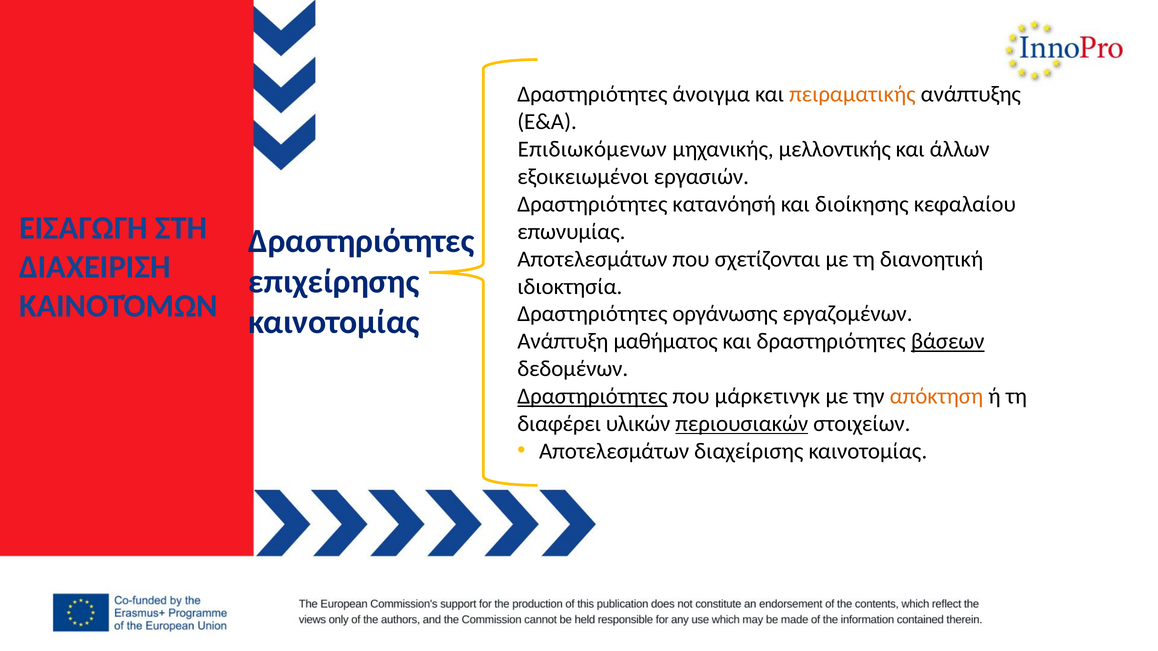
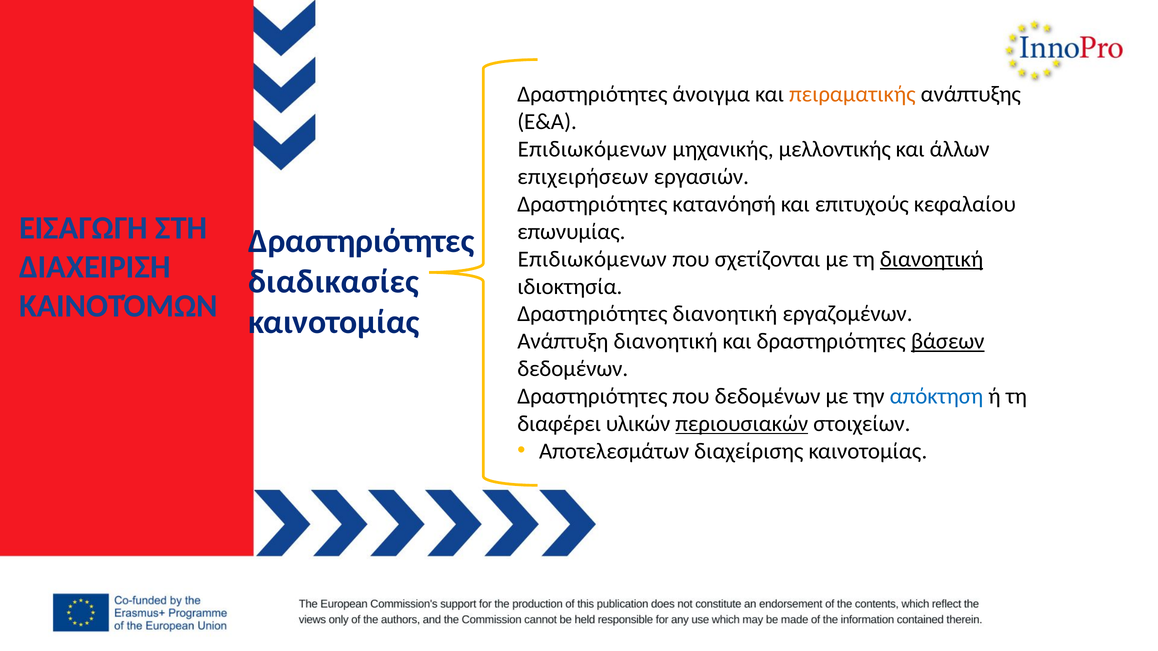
εξοικειωμένοι: εξοικειωμένοι -> επιχειρήσεων
διοίκησης: διοίκησης -> επιτυχούς
Αποτελεσμάτων at (592, 259): Αποτελεσμάτων -> Επιδιωκόμενων
διανοητική at (932, 259) underline: none -> present
επιχείρησης: επιχείρησης -> διαδικασίες
Δραστηριότητες οργάνωσης: οργάνωσης -> διανοητική
Ανάπτυξη μαθήματος: μαθήματος -> διανοητική
Δραστηριότητες at (592, 396) underline: present -> none
που μάρκετινγκ: μάρκετινγκ -> δεδομένων
απόκτηση colour: orange -> blue
